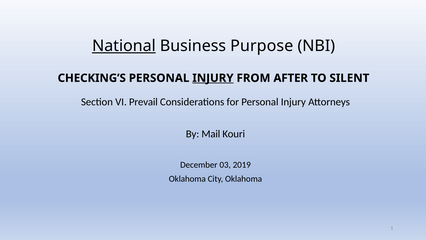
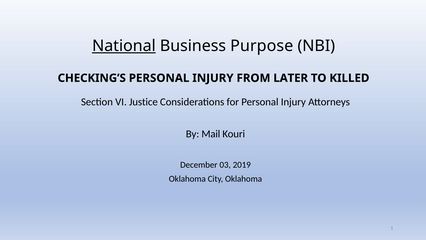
INJURY at (213, 78) underline: present -> none
AFTER: AFTER -> LATER
SILENT: SILENT -> KILLED
Prevail: Prevail -> Justice
